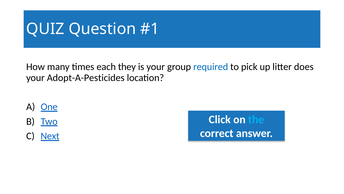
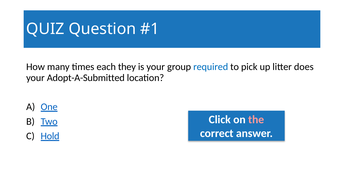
Adopt-A-Pesticides: Adopt-A-Pesticides -> Adopt-A-Submitted
the colour: light blue -> pink
Next: Next -> Hold
